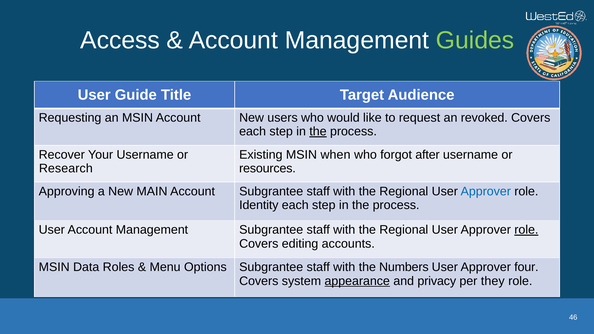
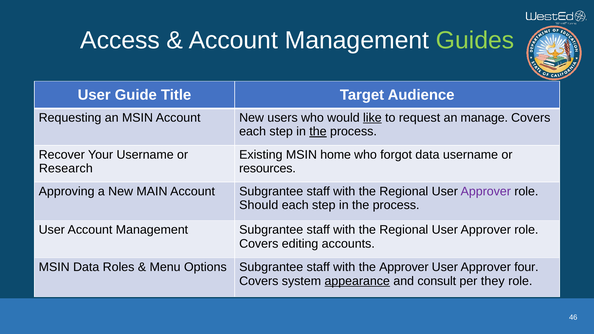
like underline: none -> present
revoked: revoked -> manage
when: when -> home
forgot after: after -> data
Approver at (486, 191) colour: blue -> purple
Identity: Identity -> Should
role at (526, 230) underline: present -> none
the Numbers: Numbers -> Approver
privacy: privacy -> consult
